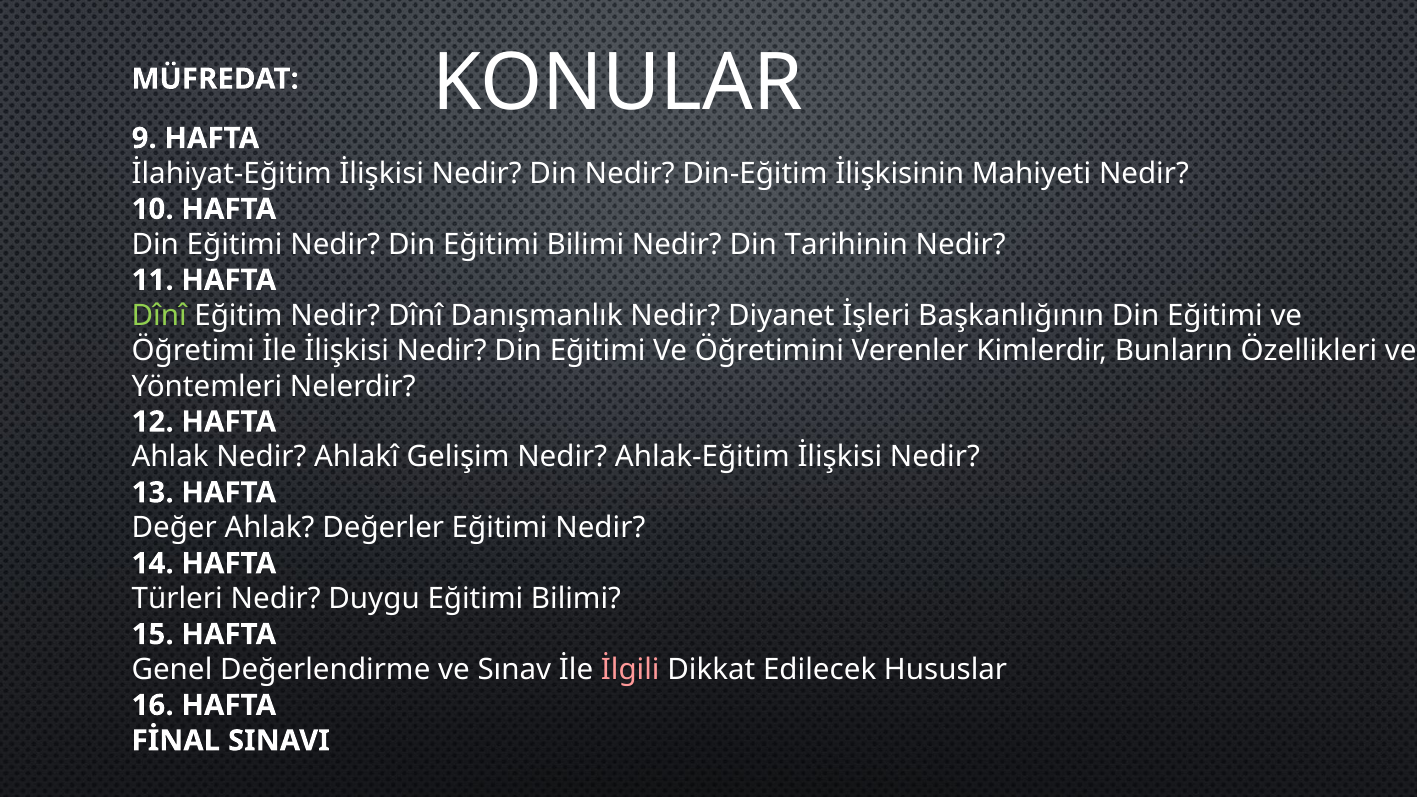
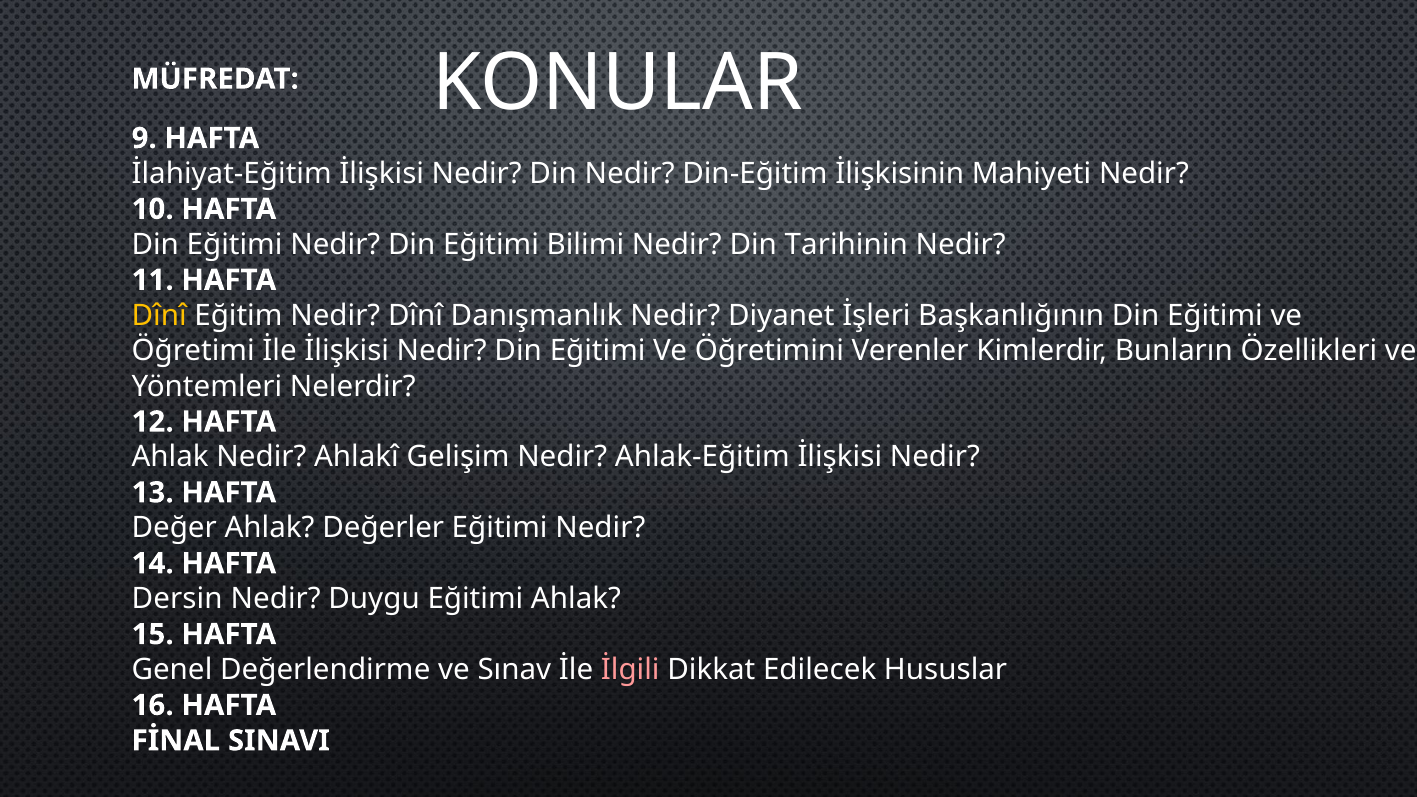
Dînî at (159, 315) colour: light green -> yellow
Türleri: Türleri -> Dersin
Duygu Eğitimi Bilimi: Bilimi -> Ahlak
